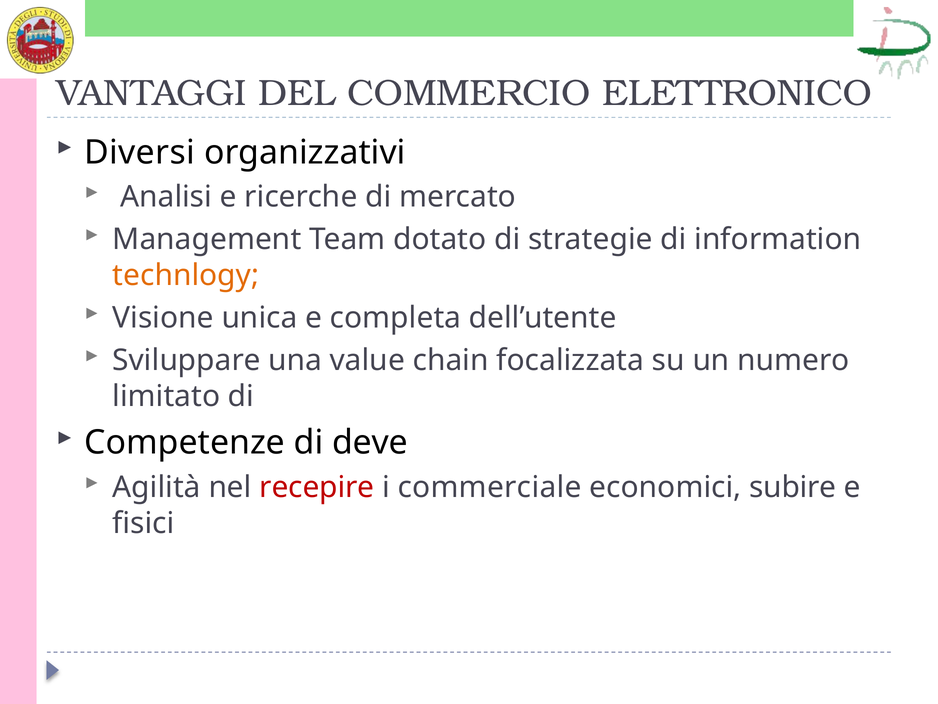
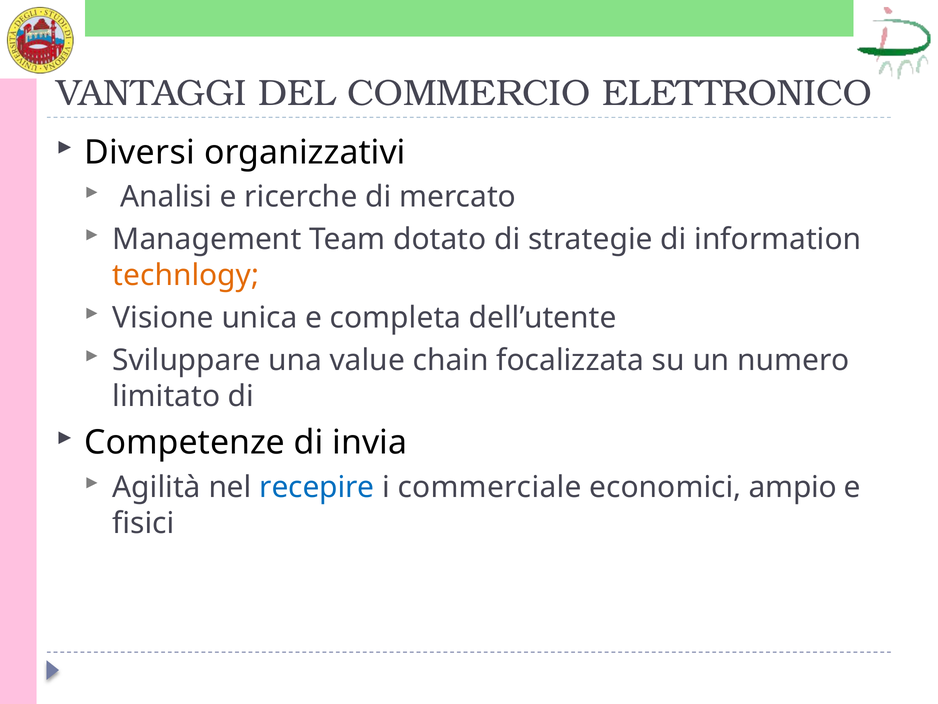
deve: deve -> invia
recepire colour: red -> blue
subire: subire -> ampio
